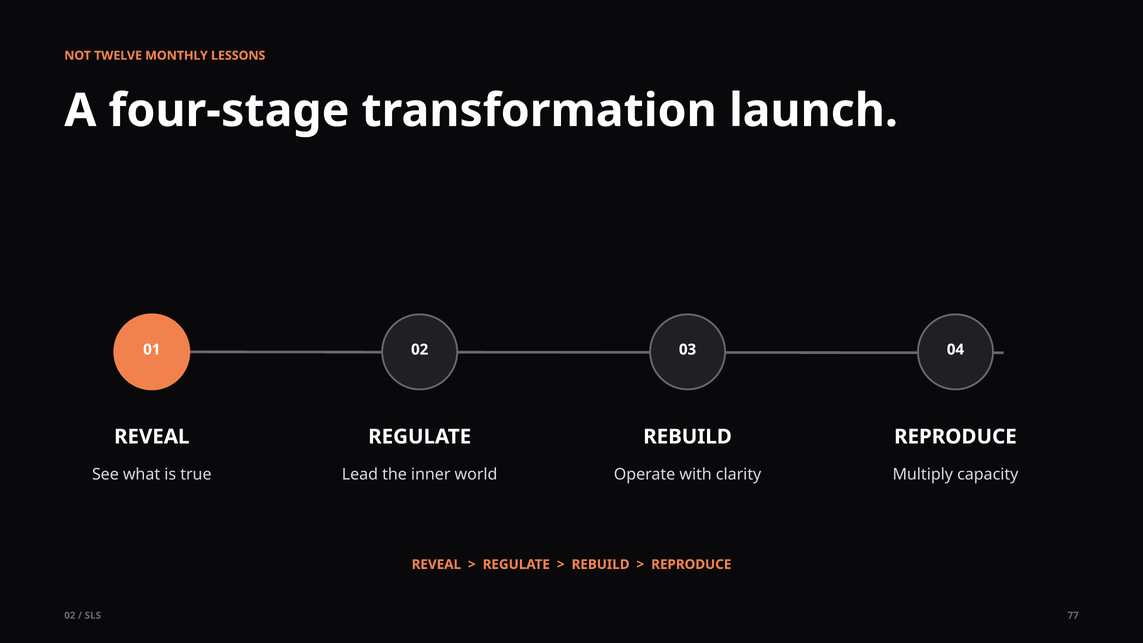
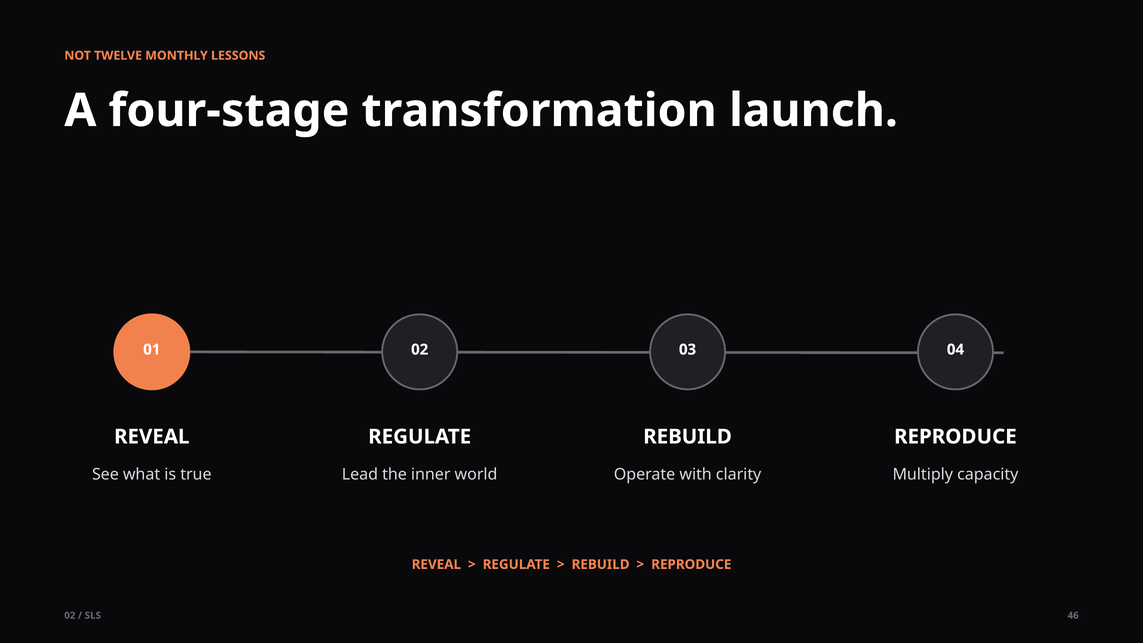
77: 77 -> 46
